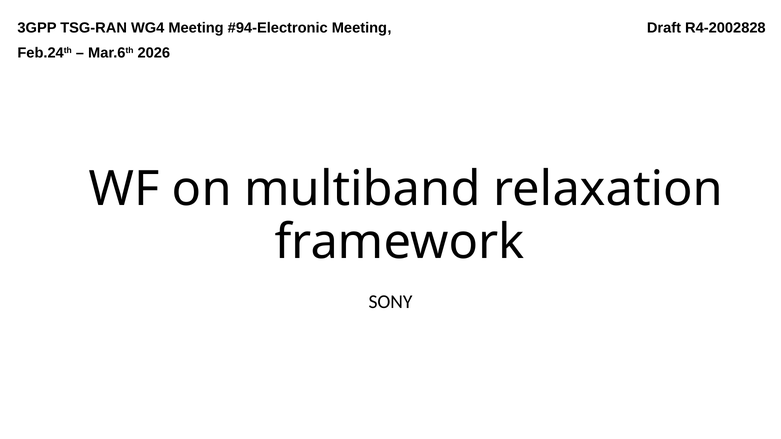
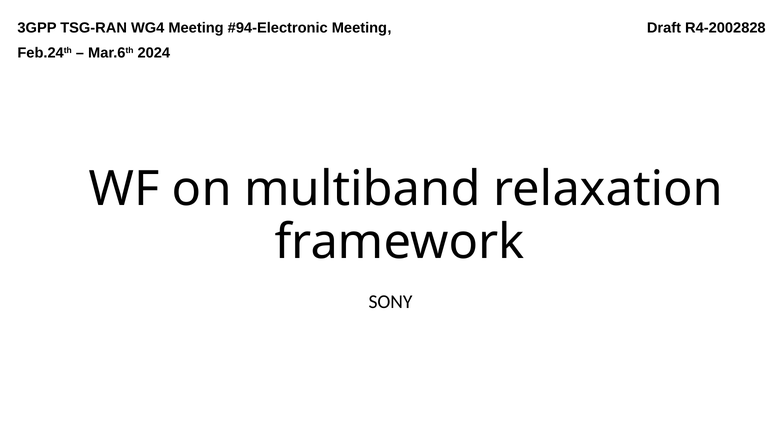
2026: 2026 -> 2024
